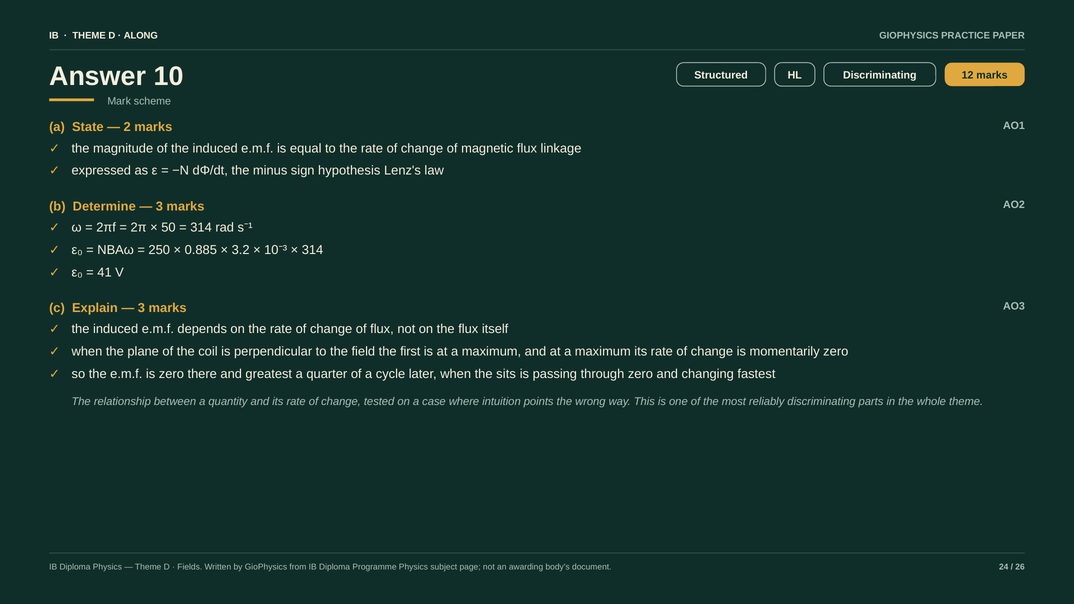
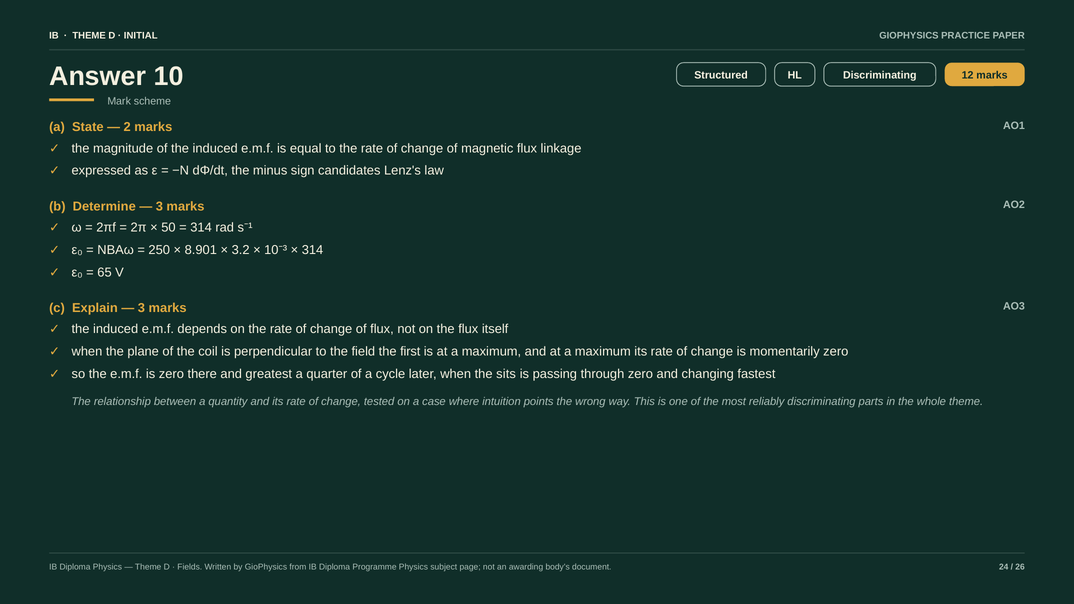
ALONG: ALONG -> INITIAL
hypothesis: hypothesis -> candidates
0.885: 0.885 -> 8.901
41: 41 -> 65
